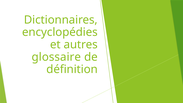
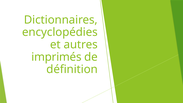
glossaire: glossaire -> imprimés
